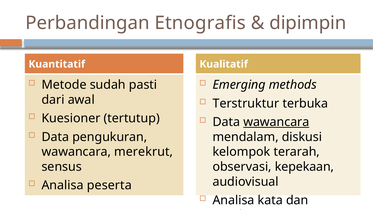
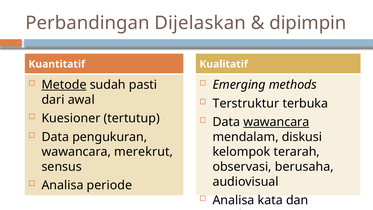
Etnografis: Etnografis -> Dijelaskan
Metode underline: none -> present
kepekaan: kepekaan -> berusaha
peserta: peserta -> periode
